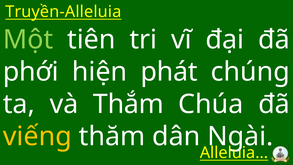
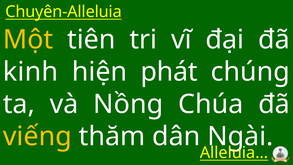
Truyền-Alleluia: Truyền-Alleluia -> Chuyên-Alleluia
Một colour: light green -> yellow
phới: phới -> kinh
Thắm: Thắm -> Nồng
